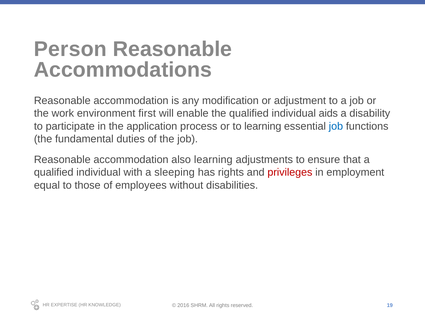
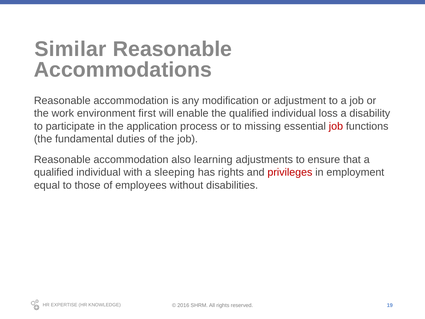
Person: Person -> Similar
aids: aids -> loss
to learning: learning -> missing
job at (336, 126) colour: blue -> red
